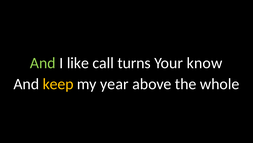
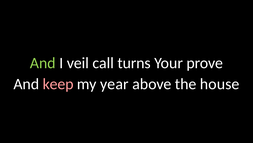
like: like -> veil
know: know -> prove
keep colour: yellow -> pink
whole: whole -> house
